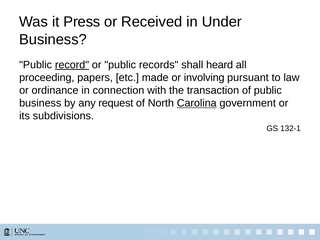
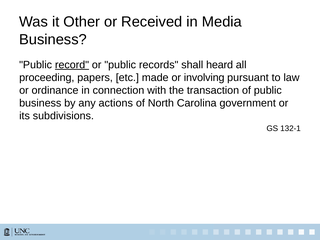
Press: Press -> Other
Under: Under -> Media
request: request -> actions
Carolina underline: present -> none
